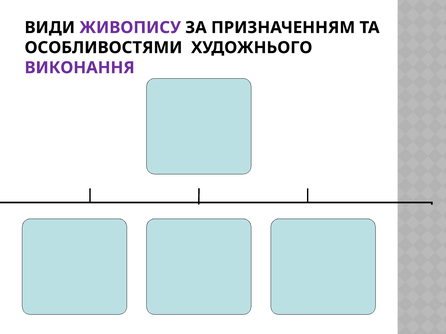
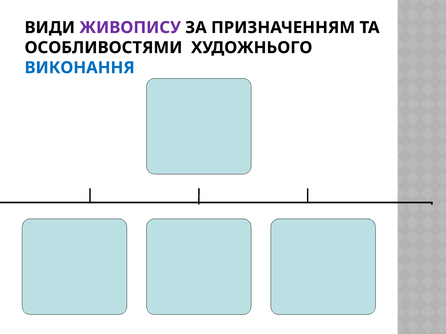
ВИКОНАННЯ colour: purple -> blue
